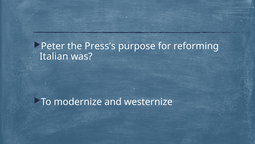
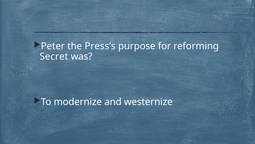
Italian: Italian -> Secret
